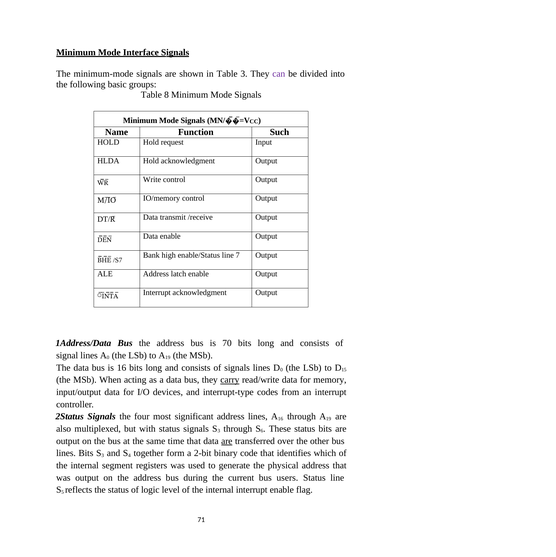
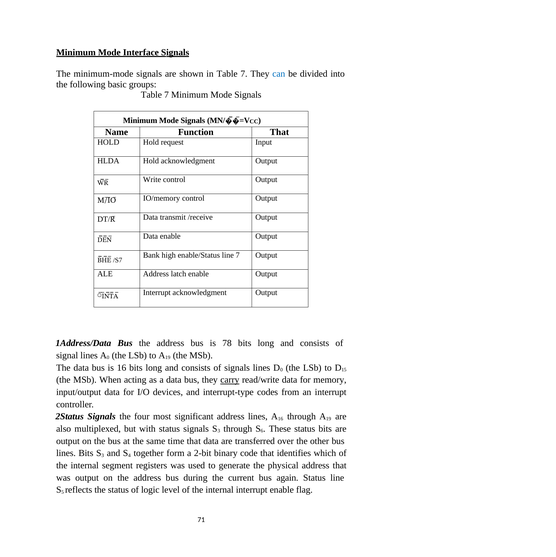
in Table 3: 3 -> 7
can colour: purple -> blue
8 at (167, 95): 8 -> 7
Function Such: Such -> That
70: 70 -> 78
are at (227, 441) underline: present -> none
users: users -> again
